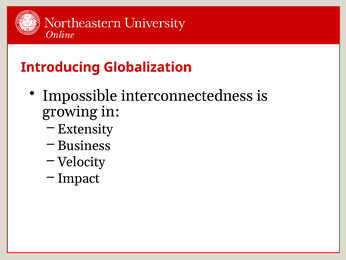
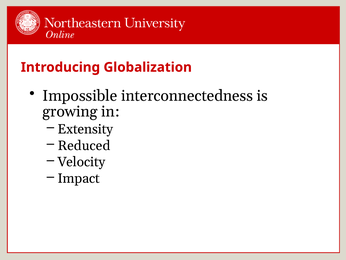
Business: Business -> Reduced
